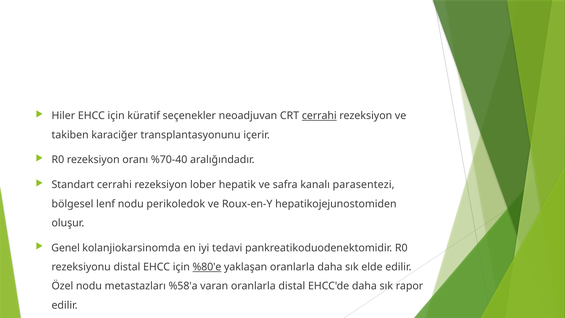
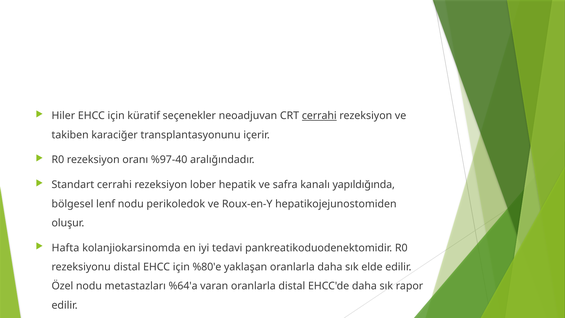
%70-40: %70-40 -> %97-40
parasentezi: parasentezi -> yapıldığında
Genel: Genel -> Hafta
%80'e underline: present -> none
%58'a: %58'a -> %64'a
